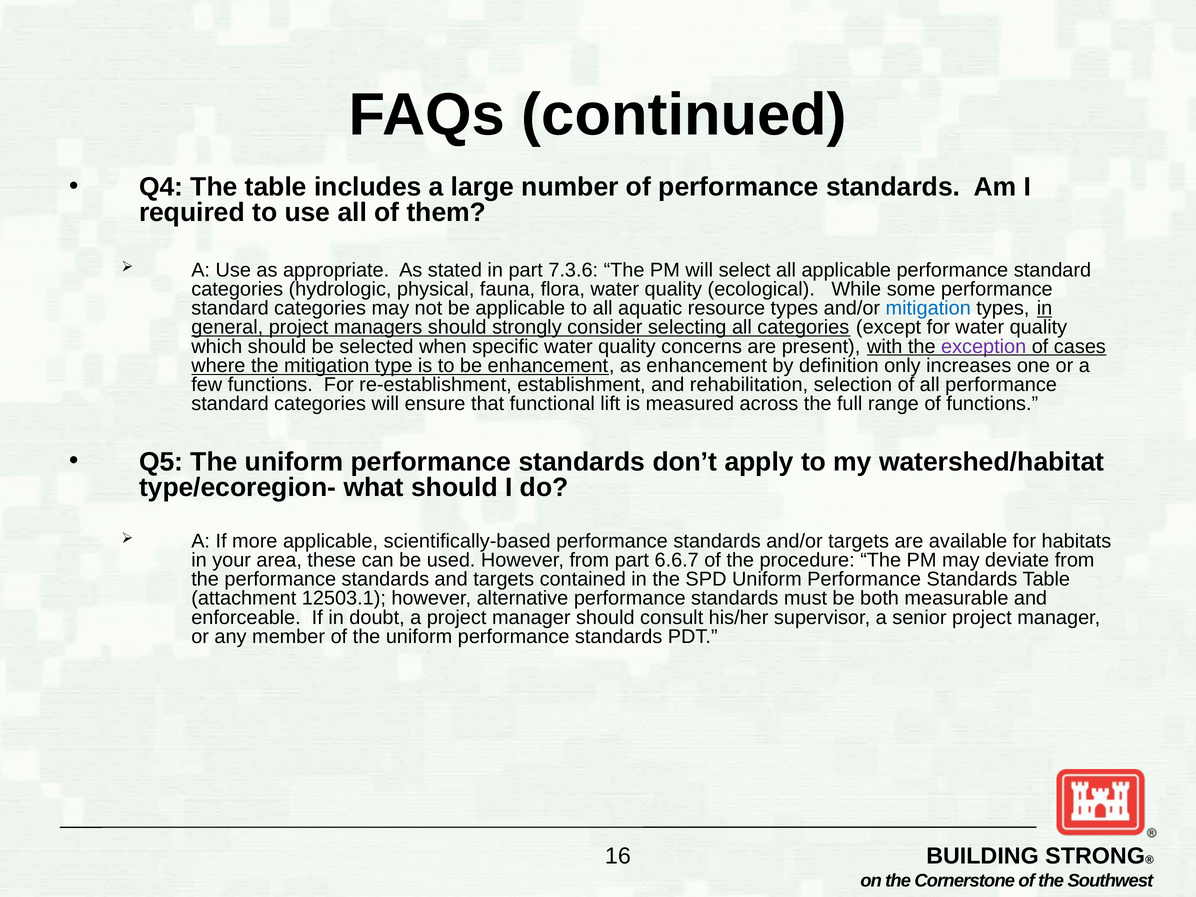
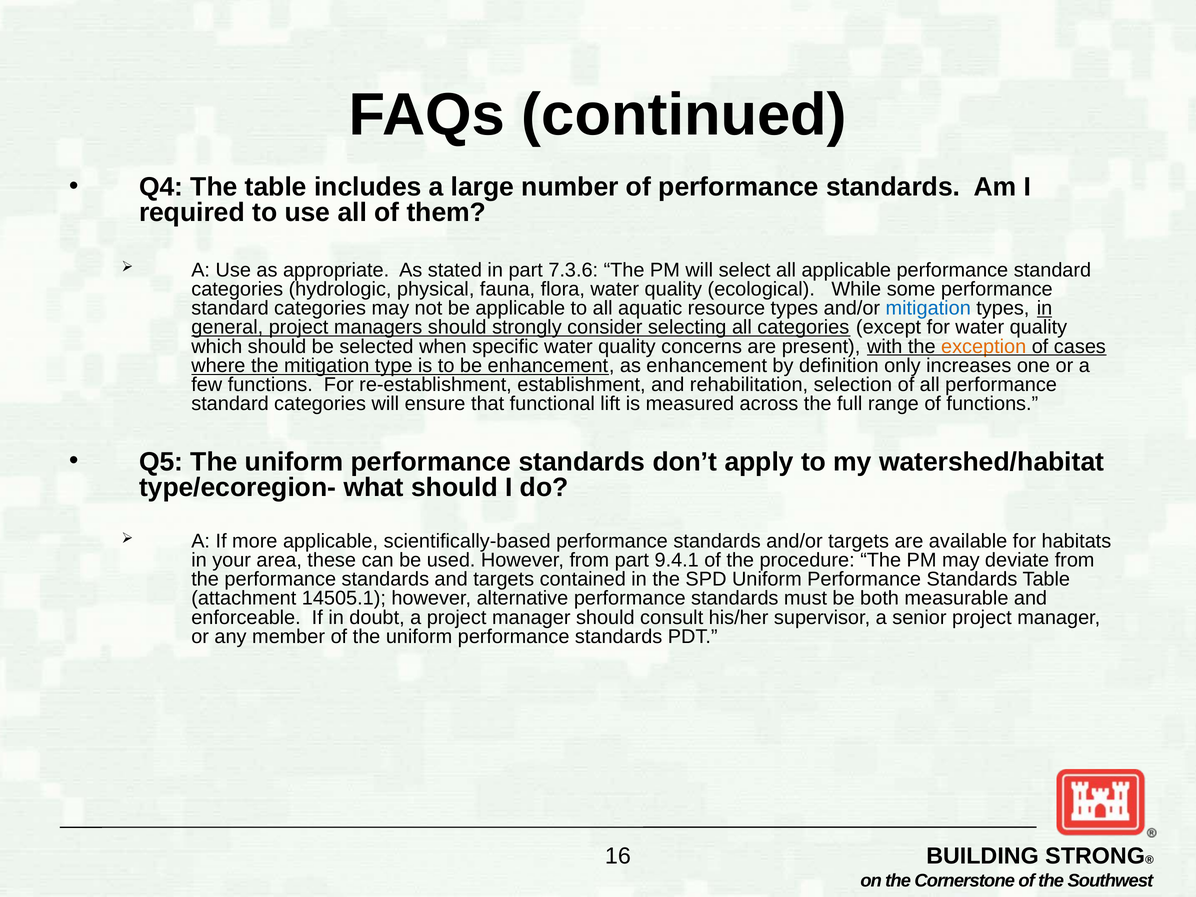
exception colour: purple -> orange
6.6.7: 6.6.7 -> 9.4.1
12503.1: 12503.1 -> 14505.1
